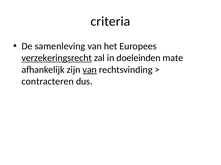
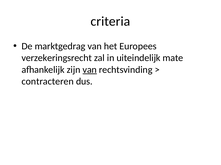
samenleving: samenleving -> marktgedrag
verzekeringsrecht underline: present -> none
doeleinden: doeleinden -> uiteindelijk
